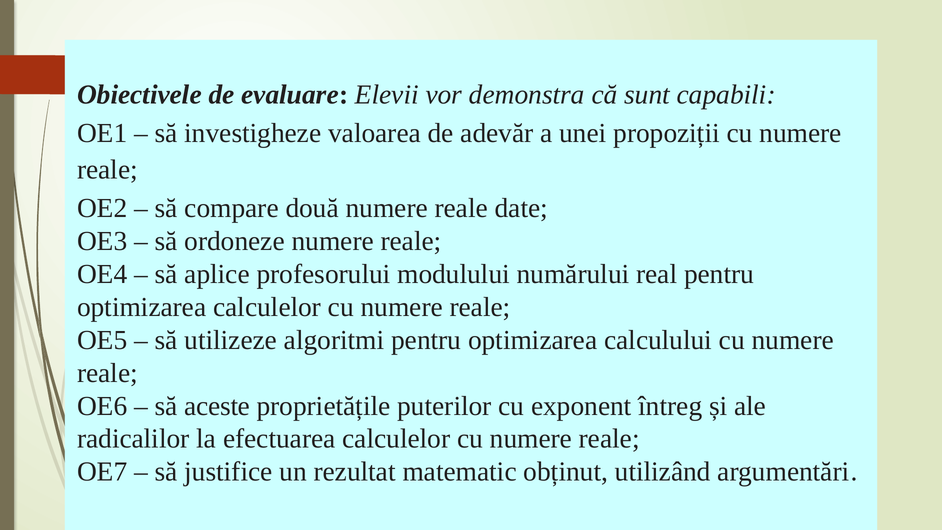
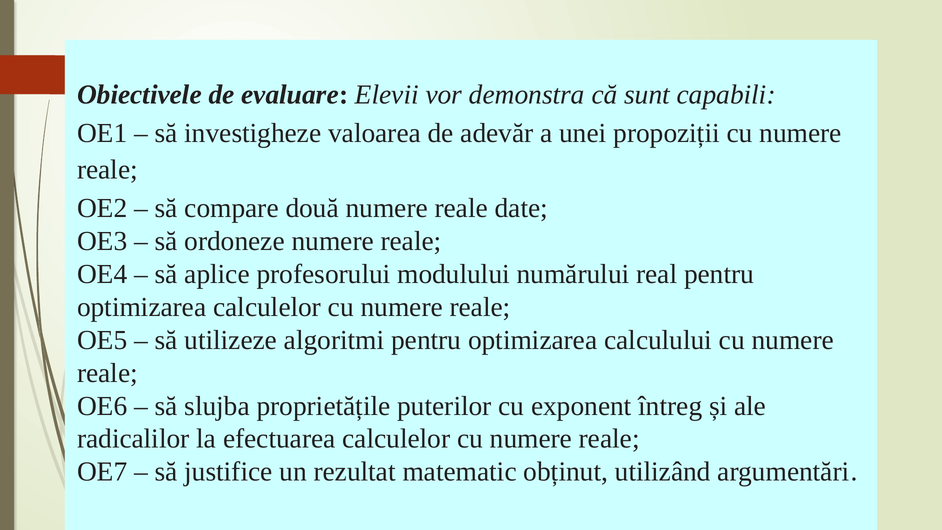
aceste: aceste -> slujba
